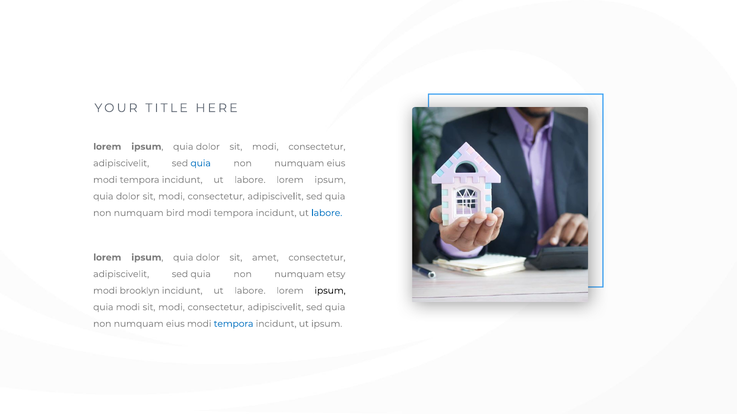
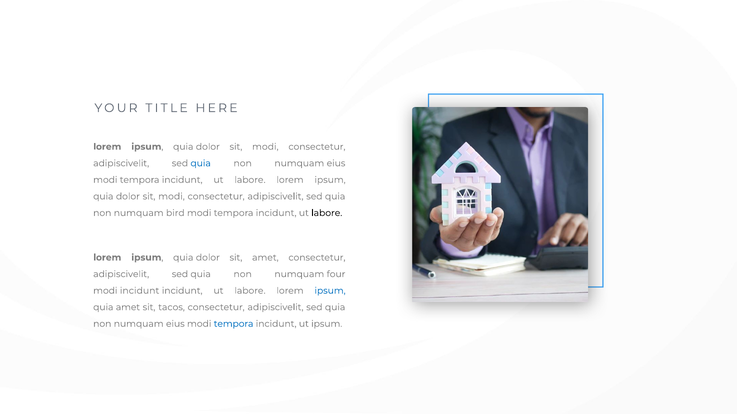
labore at (327, 213) colour: blue -> black
etsy: etsy -> four
modi brooklyn: brooklyn -> incidunt
ipsum at (330, 291) colour: black -> blue
quia modi: modi -> amet
modi at (171, 308): modi -> tacos
